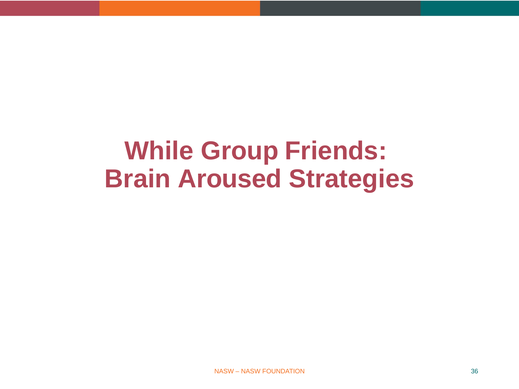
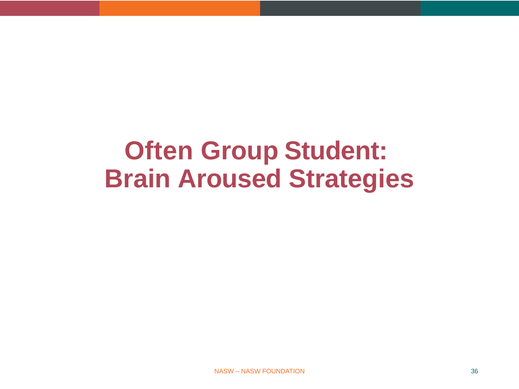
While: While -> Often
Friends: Friends -> Student
